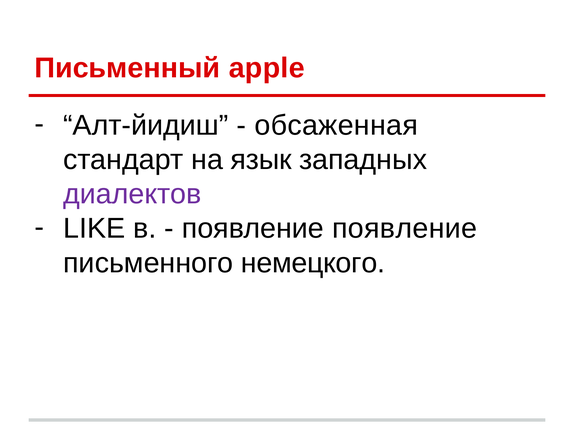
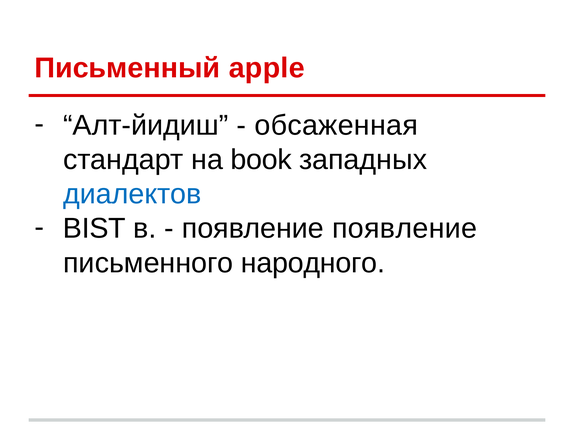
язык: язык -> book
диалектов colour: purple -> blue
LIKE: LIKE -> BIST
немецкого: немецкого -> народного
